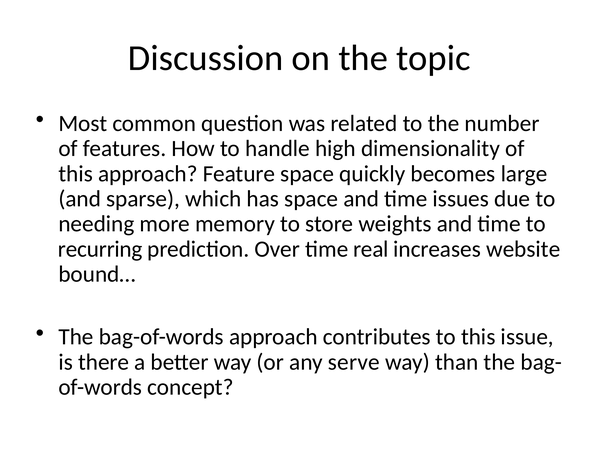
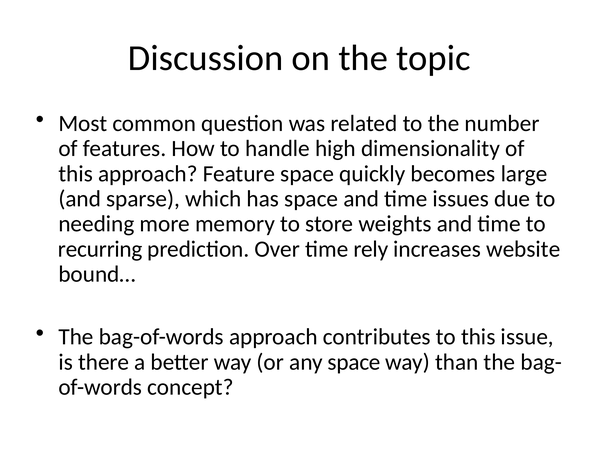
real: real -> rely
any serve: serve -> space
